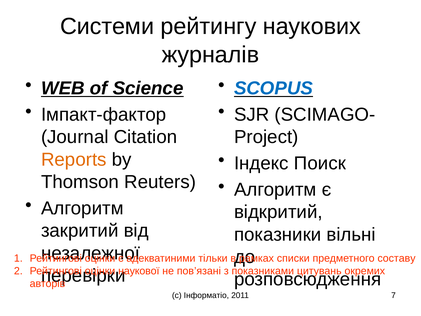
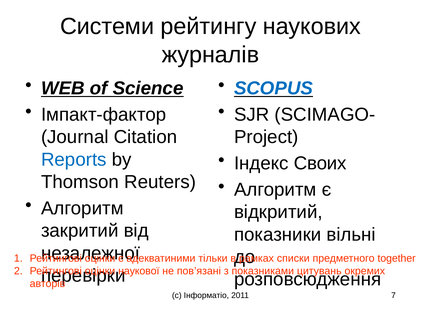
Reports colour: orange -> blue
Поиск: Поиск -> Своих
составу: составу -> together
